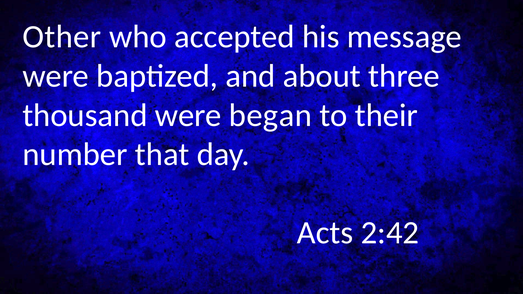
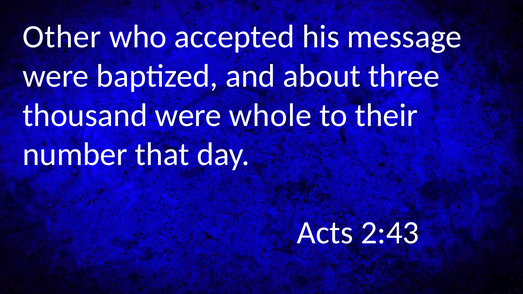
began: began -> whole
2:42: 2:42 -> 2:43
